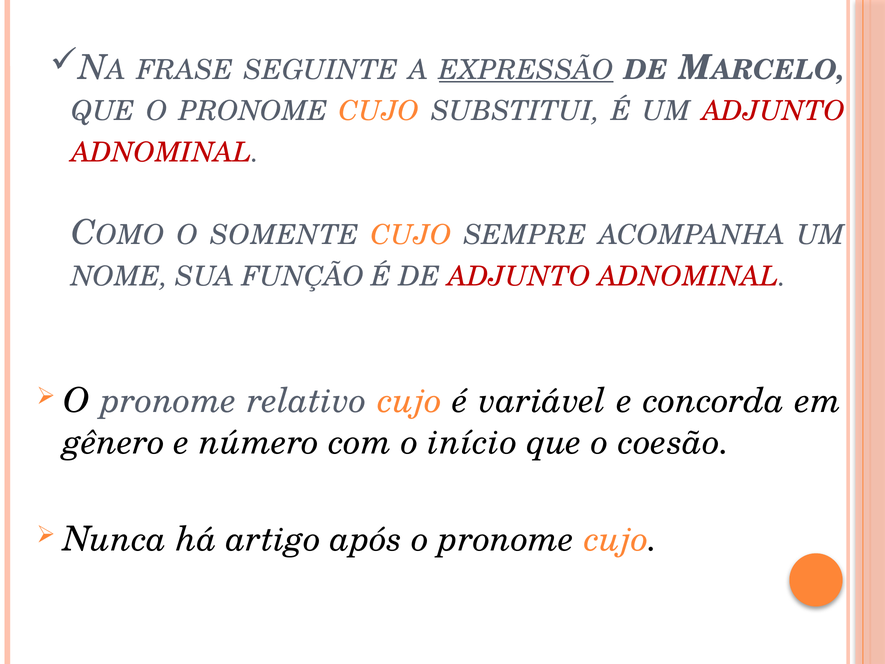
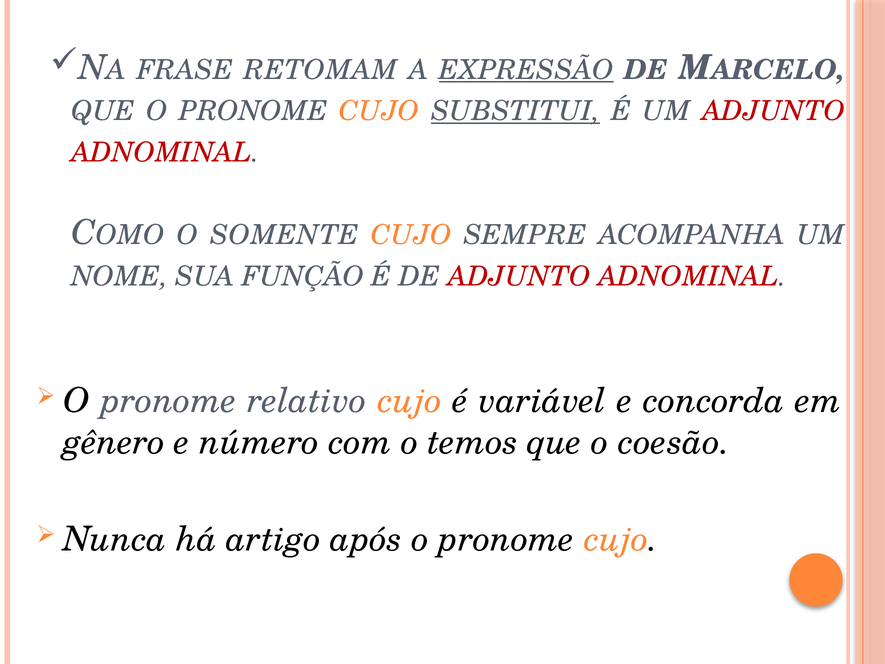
SEGUINTE: SEGUINTE -> RETOMAM
SUBSTITUI underline: none -> present
início: início -> temos
